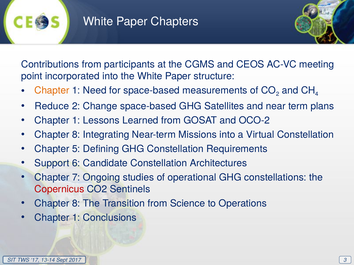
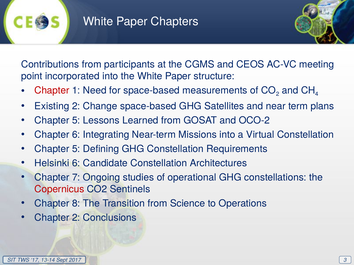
Chapter at (52, 90) colour: orange -> red
Reduce: Reduce -> Existing
1 at (76, 121): 1 -> 5
8 at (76, 135): 8 -> 6
Support: Support -> Helsinki
1 at (76, 218): 1 -> 2
